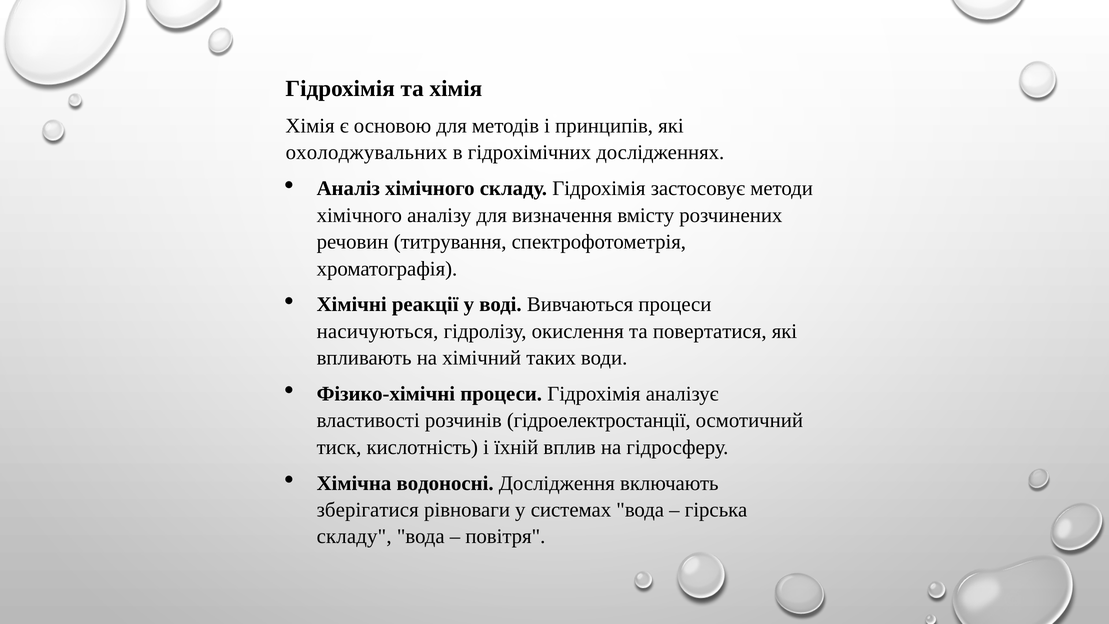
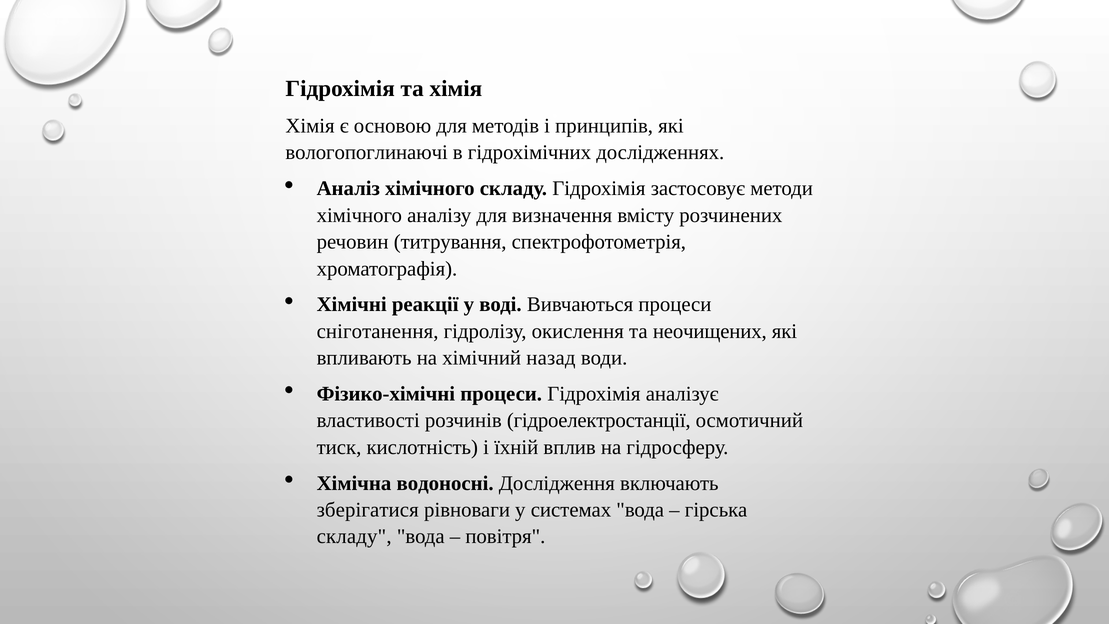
охолоджувальних: охолоджувальних -> вологопоглинаючі
насичуються: насичуються -> сніготанення
повертатися: повертатися -> неочищених
таких: таких -> назад
